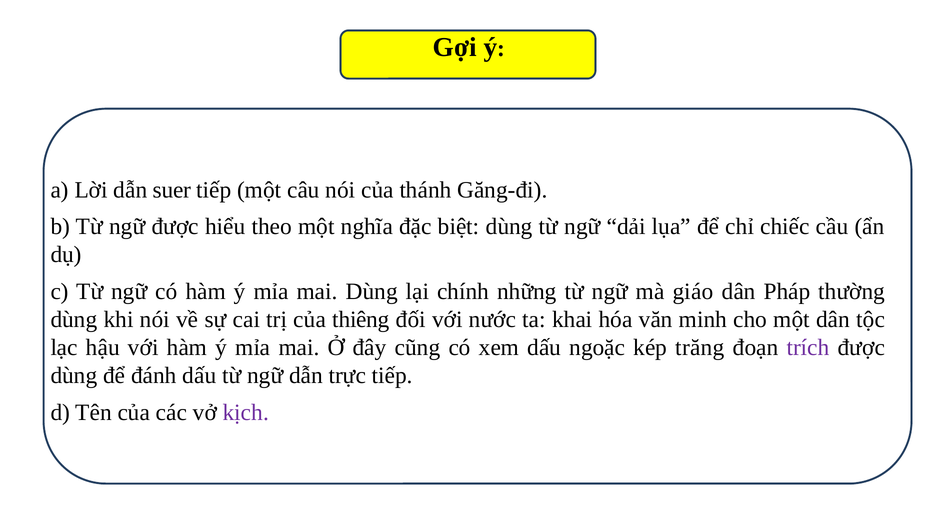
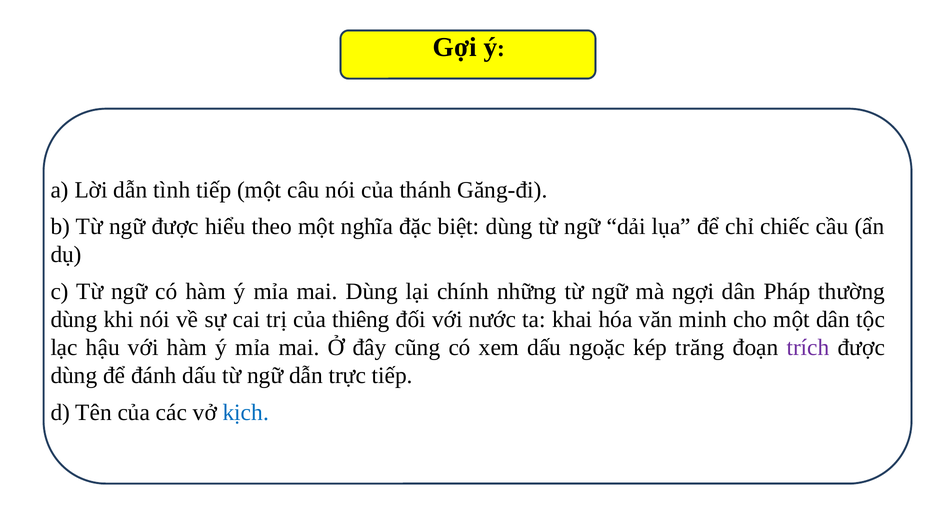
suer: suer -> tình
giáo: giáo -> ngợi
kịch colour: purple -> blue
